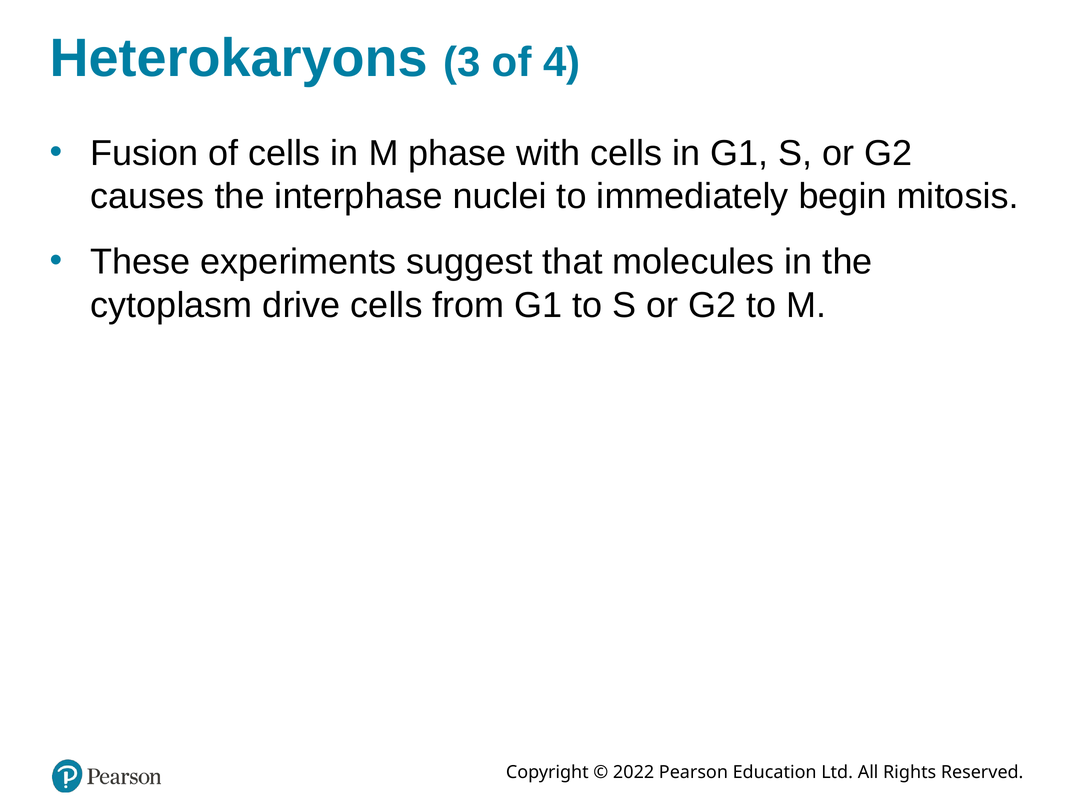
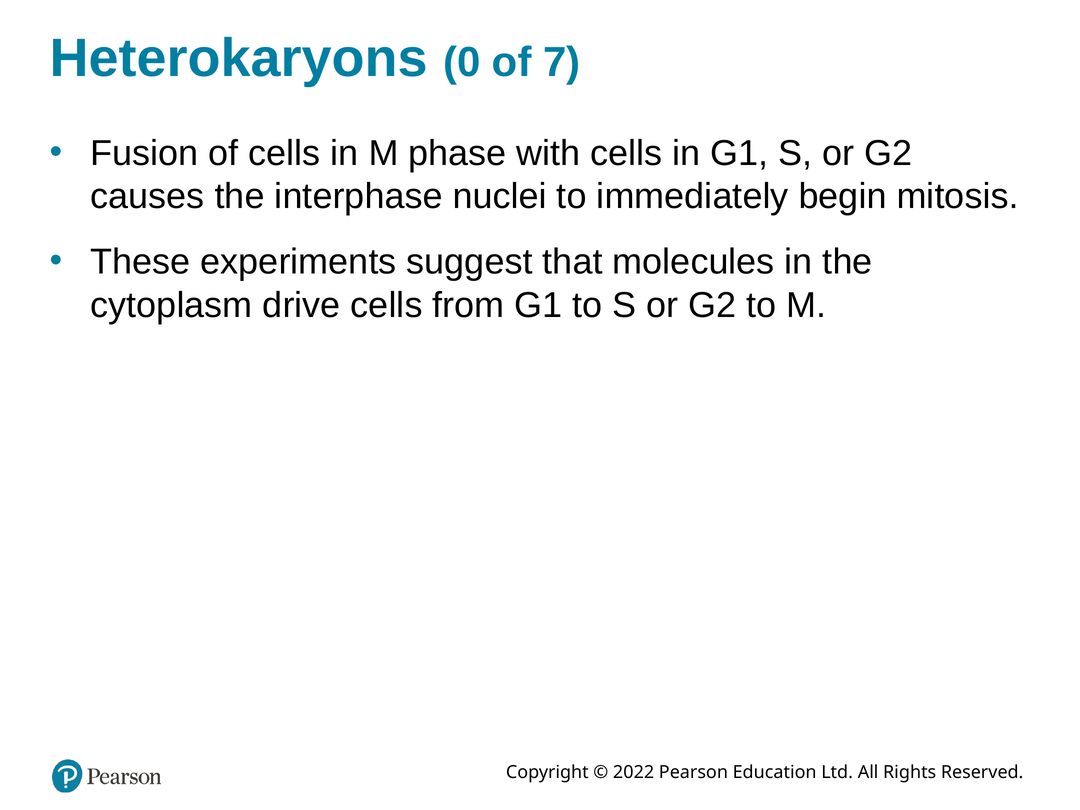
3: 3 -> 0
4: 4 -> 7
